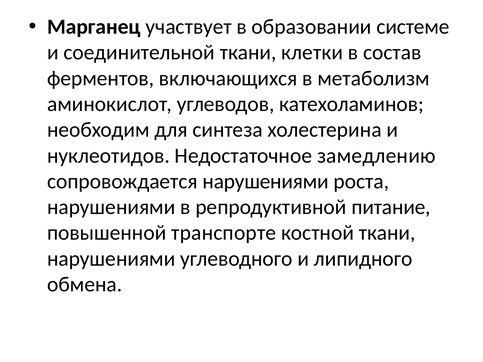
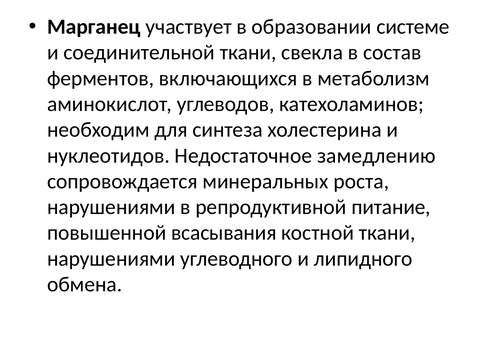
клетки: клетки -> свекла
сопровождается нарушениями: нарушениями -> минеральных
транспорте: транспорте -> всасывания
